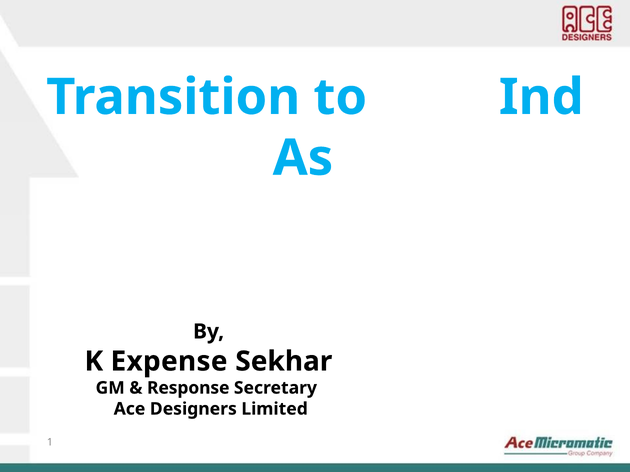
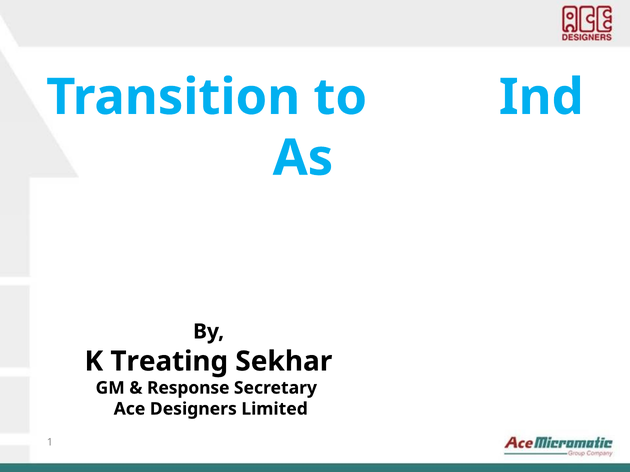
Expense: Expense -> Treating
